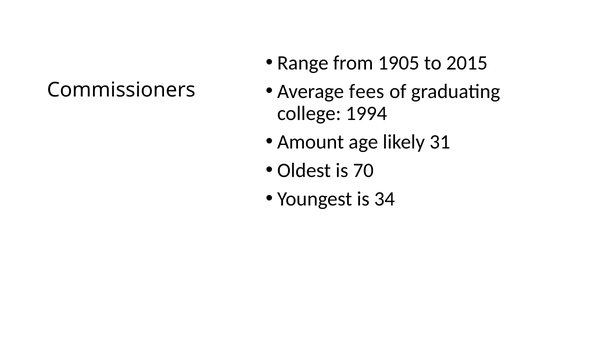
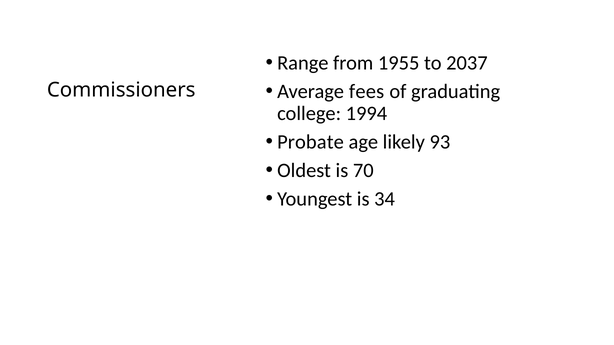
1905: 1905 -> 1955
2015: 2015 -> 2037
Amount: Amount -> Probate
31: 31 -> 93
